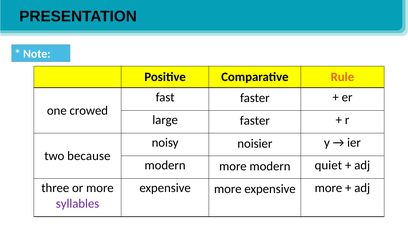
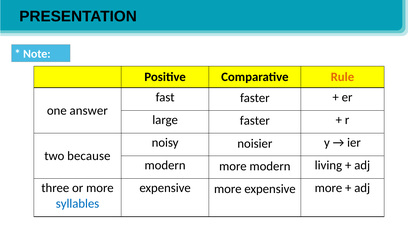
crowed: crowed -> answer
quiet: quiet -> living
syllables colour: purple -> blue
